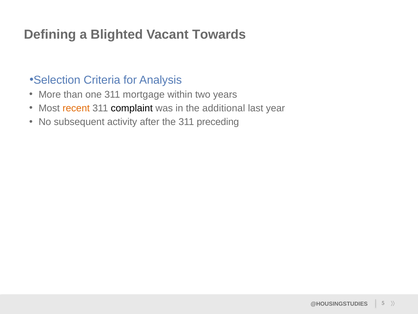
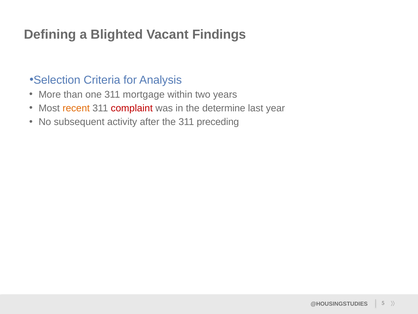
Towards: Towards -> Findings
complaint colour: black -> red
additional: additional -> determine
